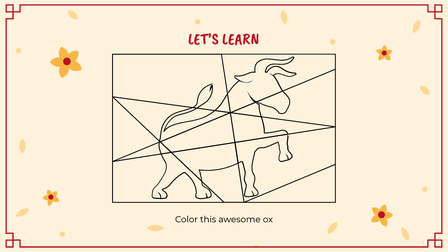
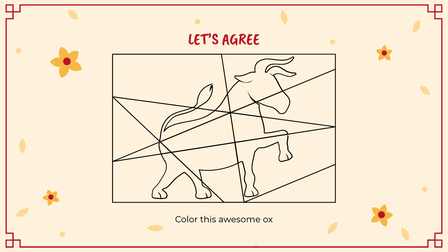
LEARN: LEARN -> AGREE
